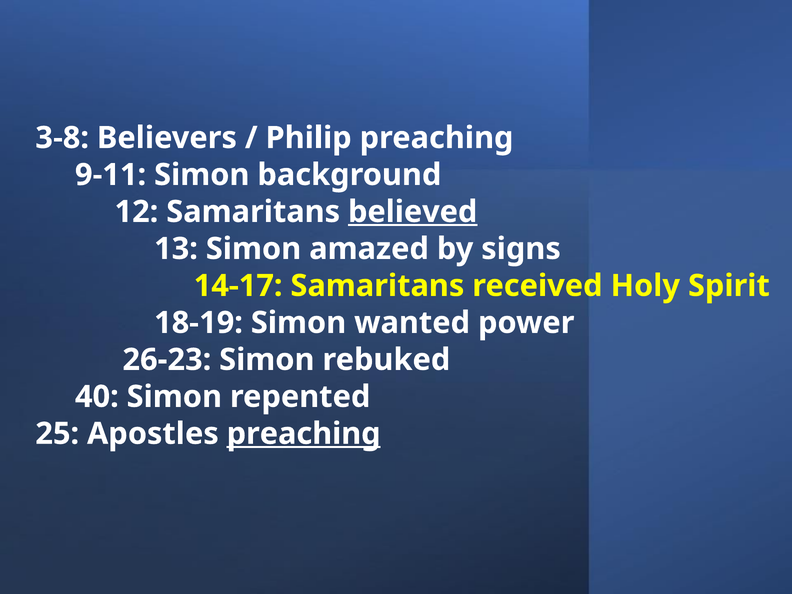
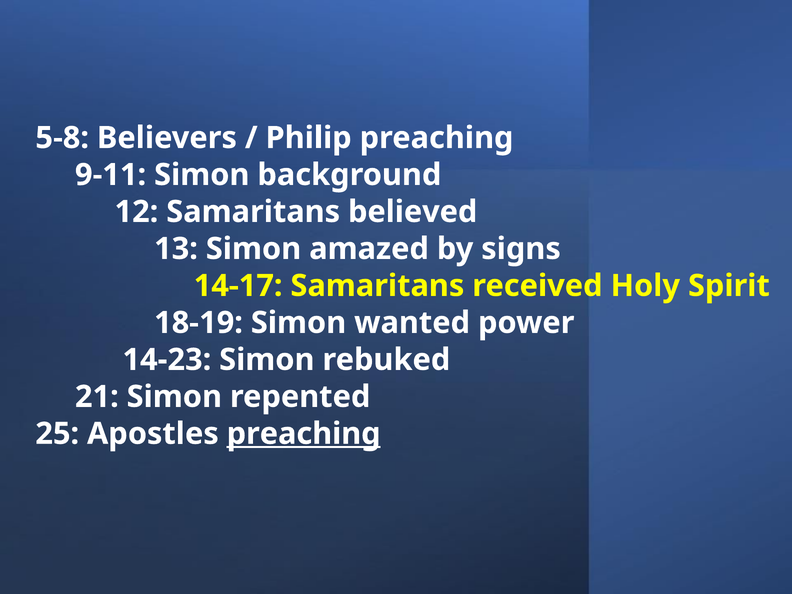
3-8: 3-8 -> 5-8
believed underline: present -> none
26-23: 26-23 -> 14-23
40: 40 -> 21
